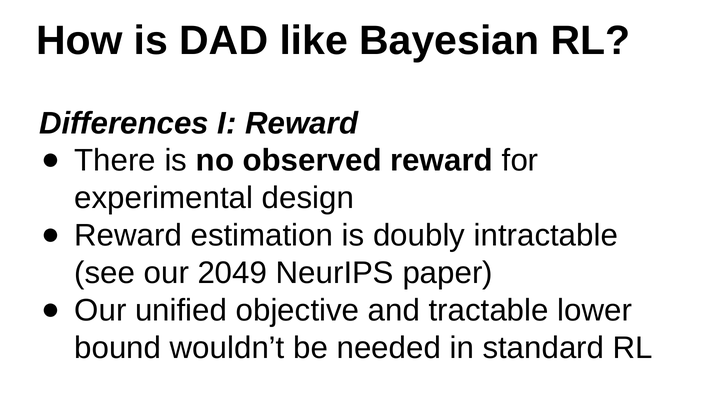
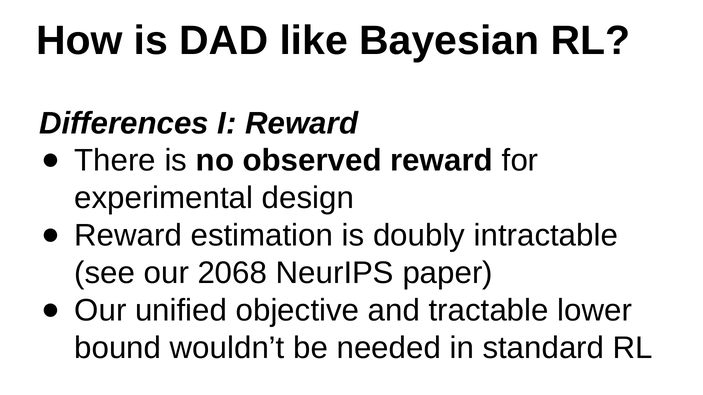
2049: 2049 -> 2068
